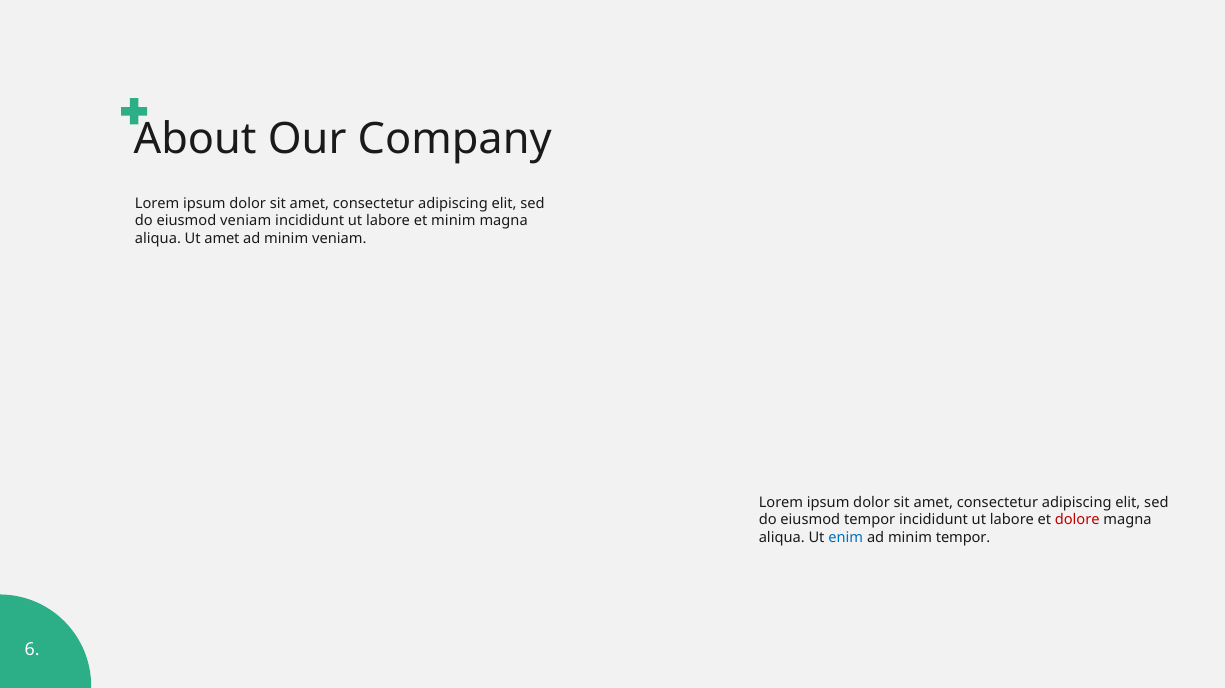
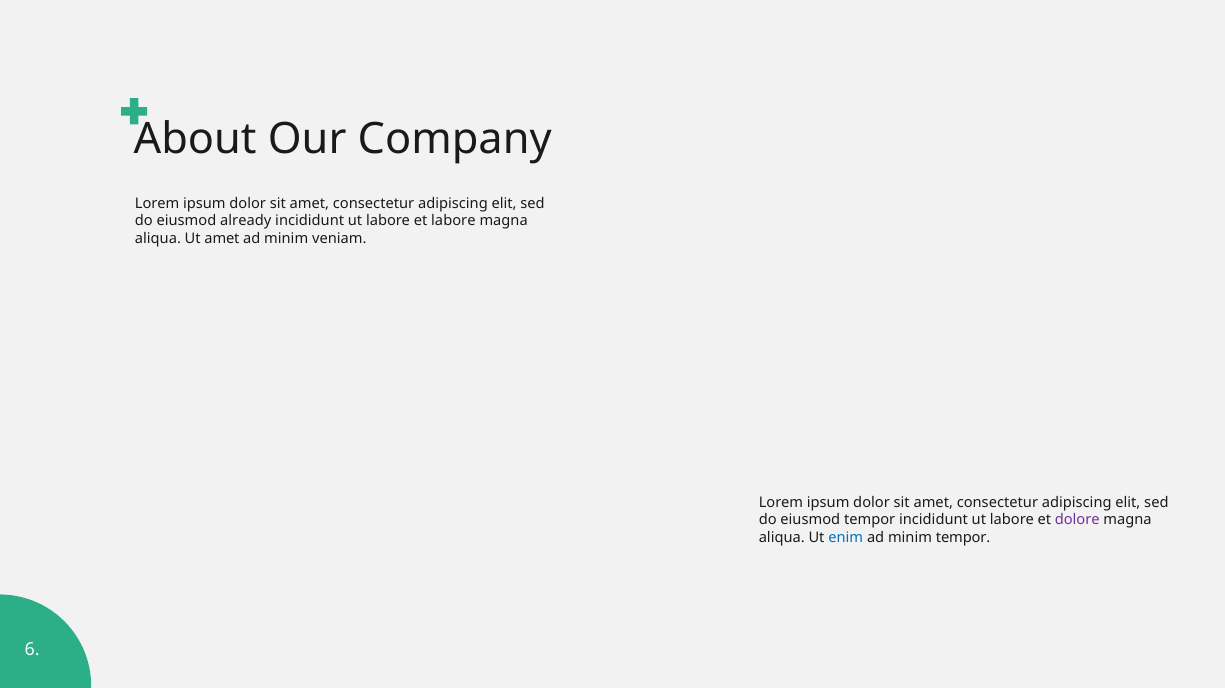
eiusmod veniam: veniam -> already
et minim: minim -> labore
dolore colour: red -> purple
